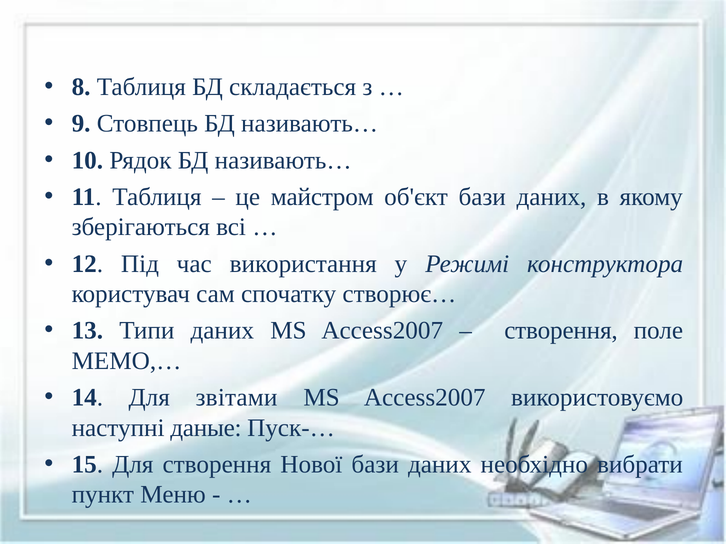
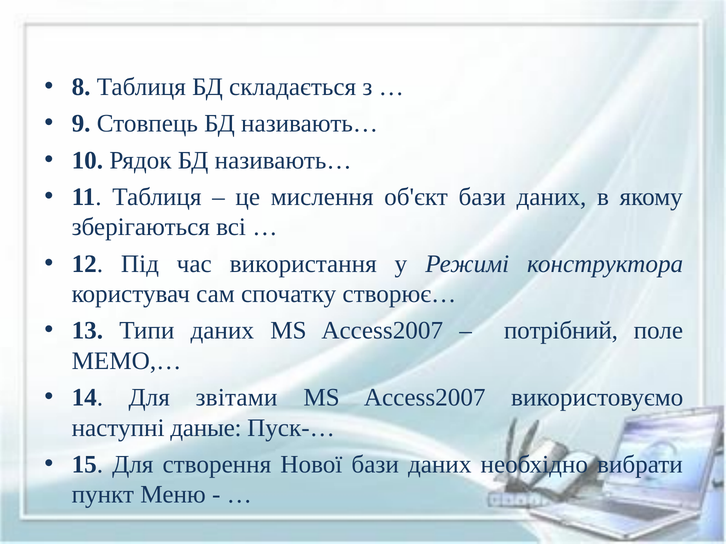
майстром: майстром -> мислення
створення at (561, 331): створення -> потрібний
